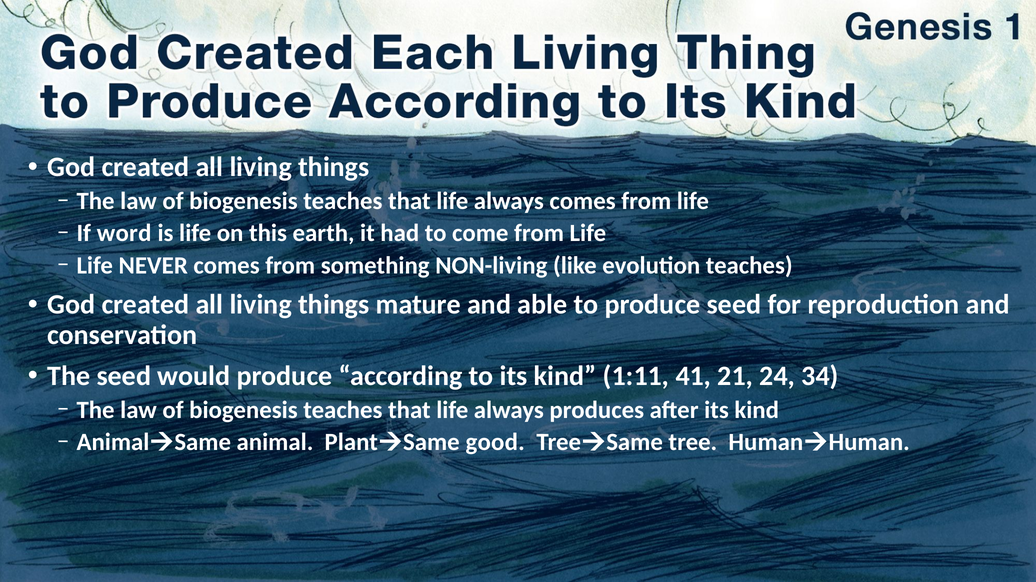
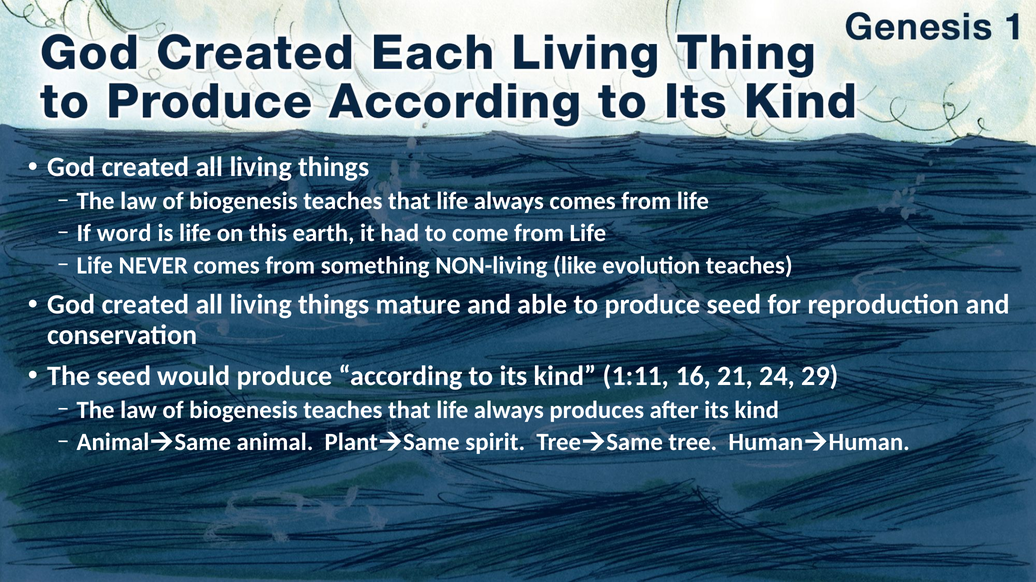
41: 41 -> 16
34: 34 -> 29
good: good -> spirit
